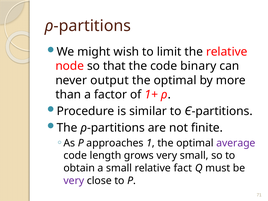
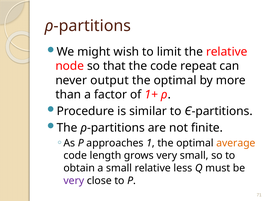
binary: binary -> repeat
average colour: purple -> orange
fact: fact -> less
